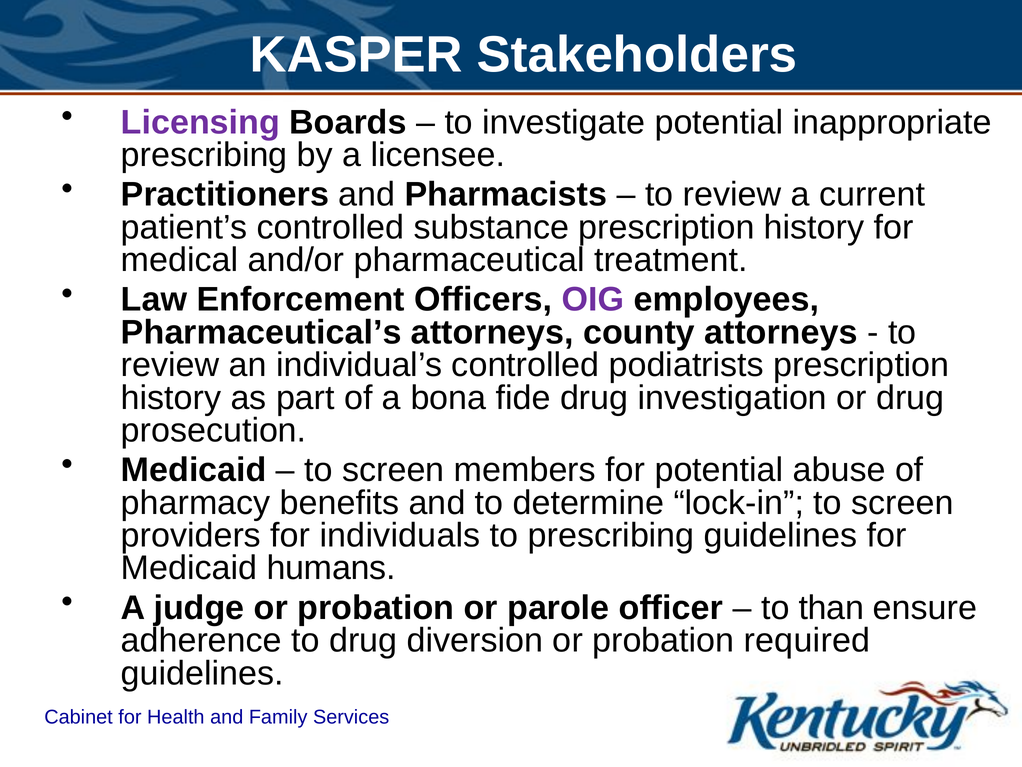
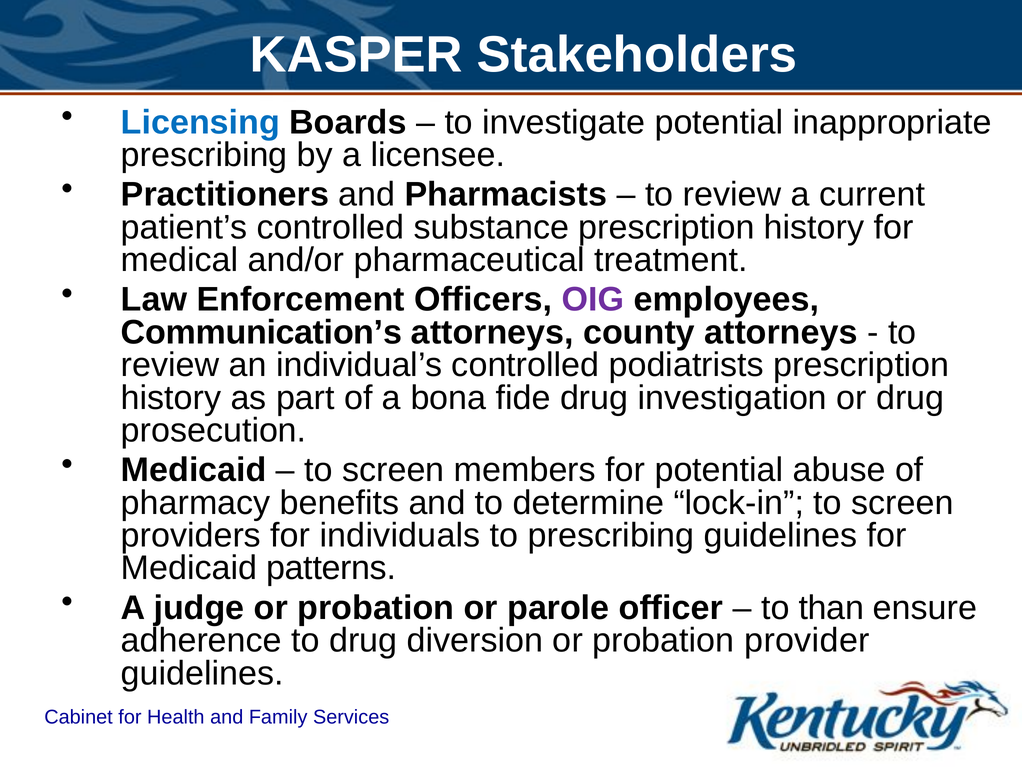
Licensing colour: purple -> blue
Pharmaceutical’s: Pharmaceutical’s -> Communication’s
humans: humans -> patterns
required: required -> provider
